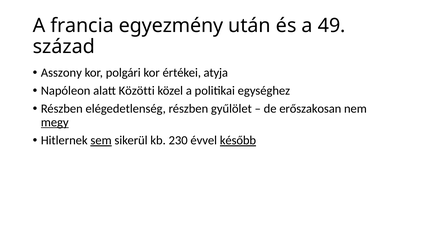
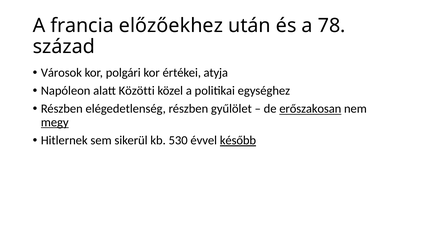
egyezmény: egyezmény -> előzőekhez
49: 49 -> 78
Asszony: Asszony -> Városok
erőszakosan underline: none -> present
sem underline: present -> none
230: 230 -> 530
